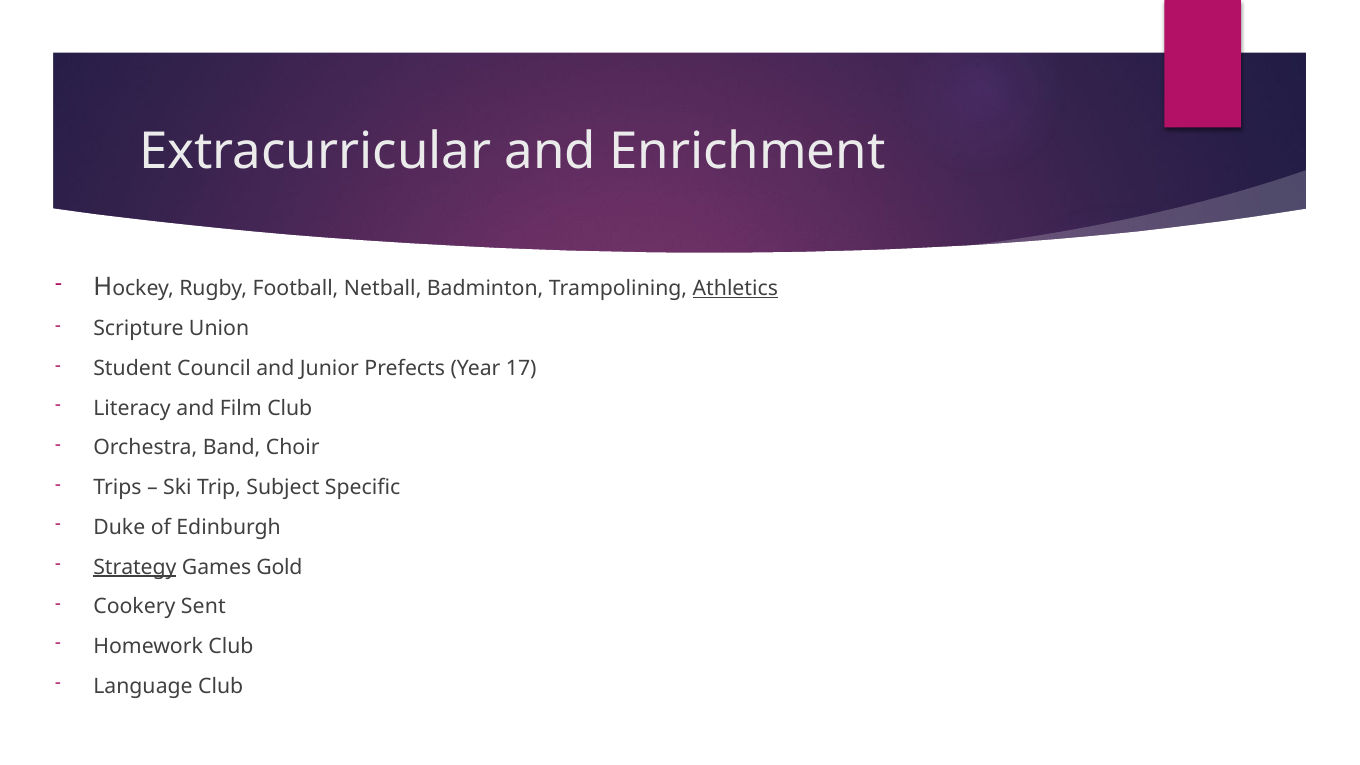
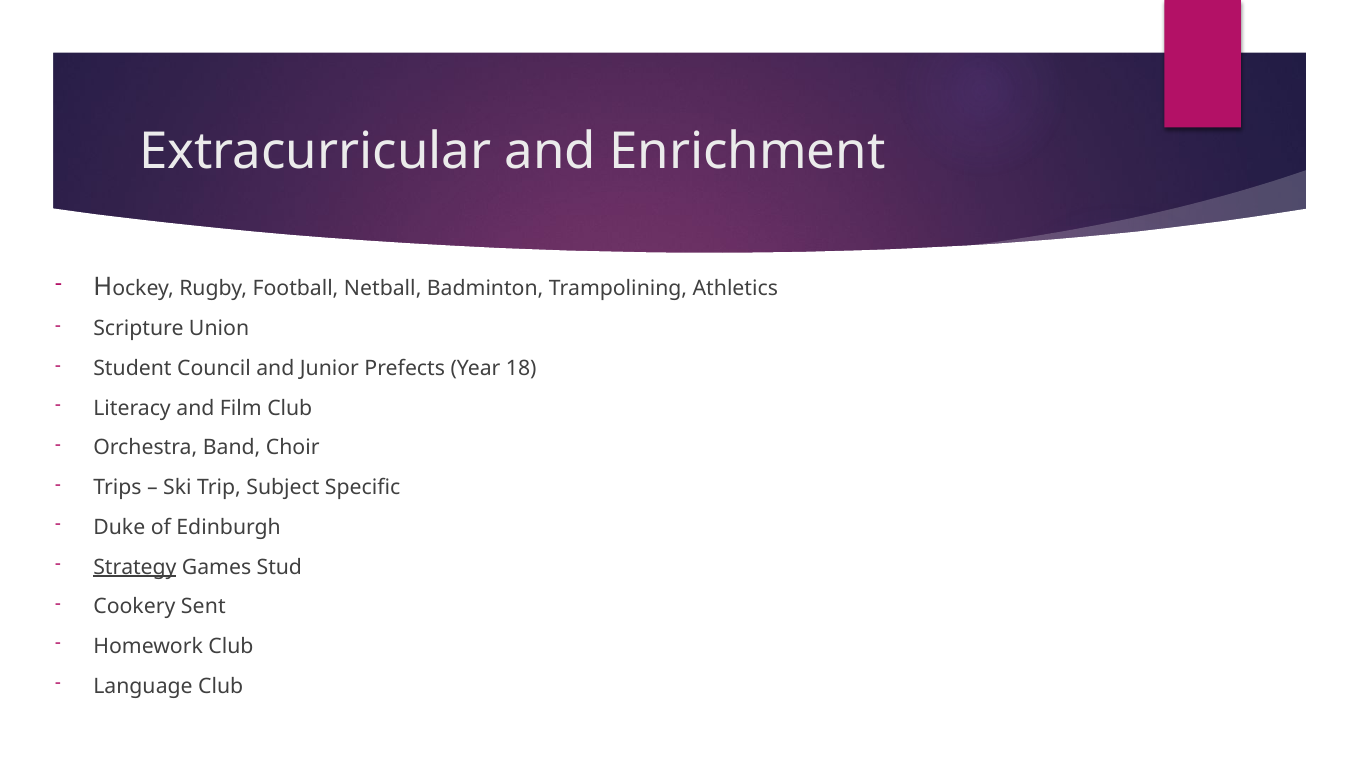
Athletics underline: present -> none
17: 17 -> 18
Gold: Gold -> Stud
